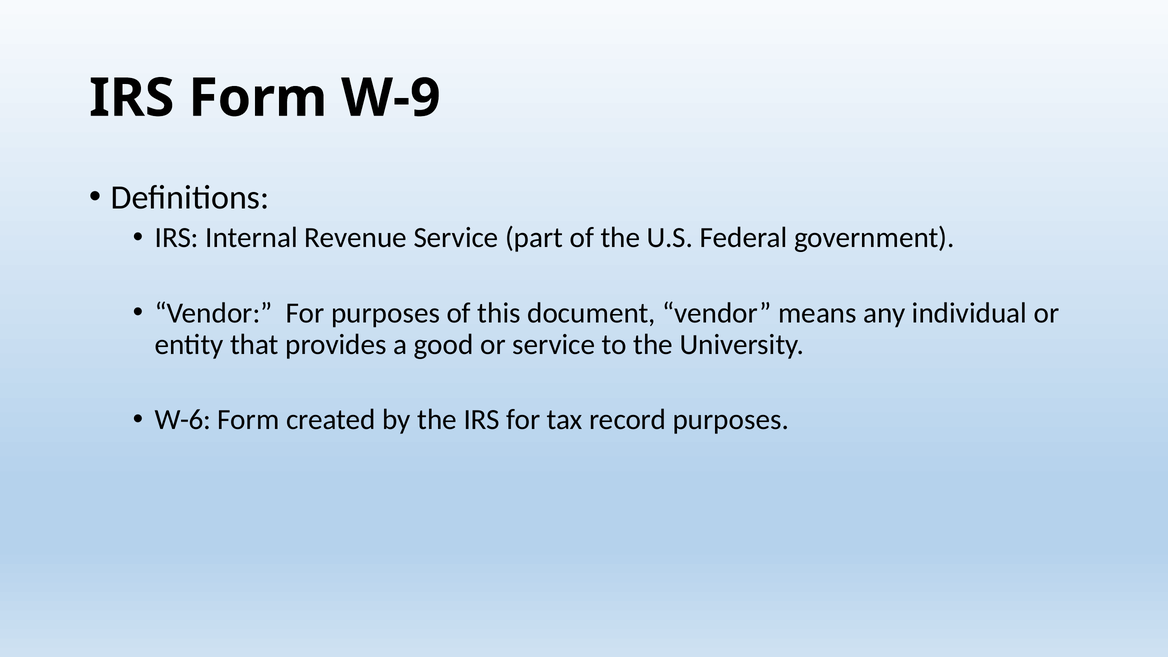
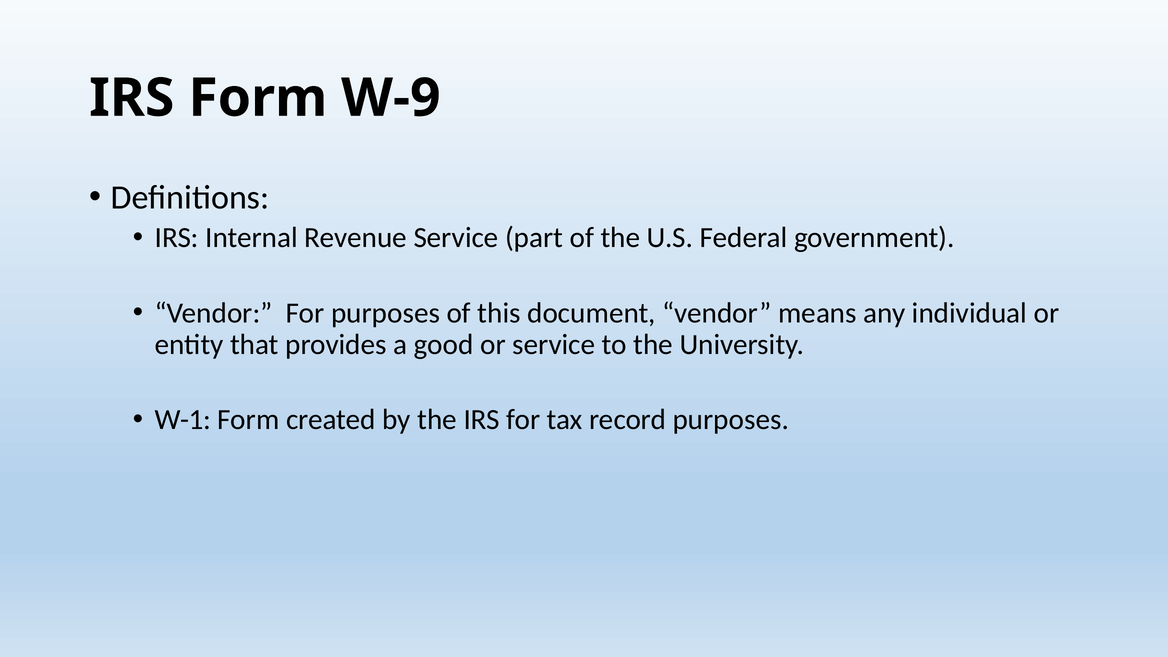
W-6: W-6 -> W-1
